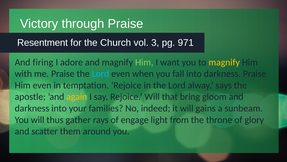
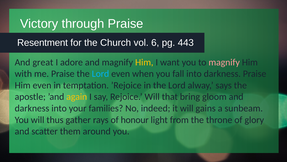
3: 3 -> 6
971: 971 -> 443
firing: firing -> great
Him at (144, 62) colour: light green -> yellow
magnify at (224, 62) colour: yellow -> pink
engage: engage -> honour
